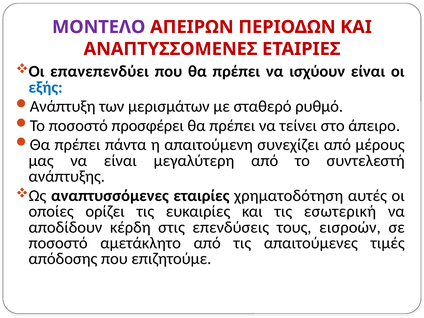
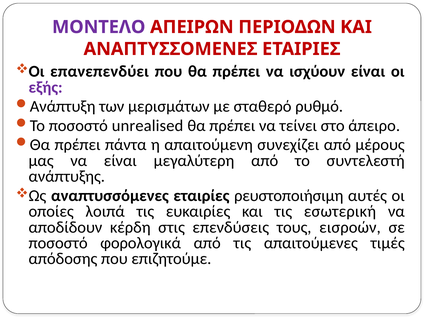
εξής colour: blue -> purple
προσφέρει: προσφέρει -> unrealised
χρηματοδότηση: χρηματοδότηση -> ρευστοποιήσιμη
ορίζει: ορίζει -> λοιπά
αμετάκλητο: αμετάκλητο -> φορολογικά
